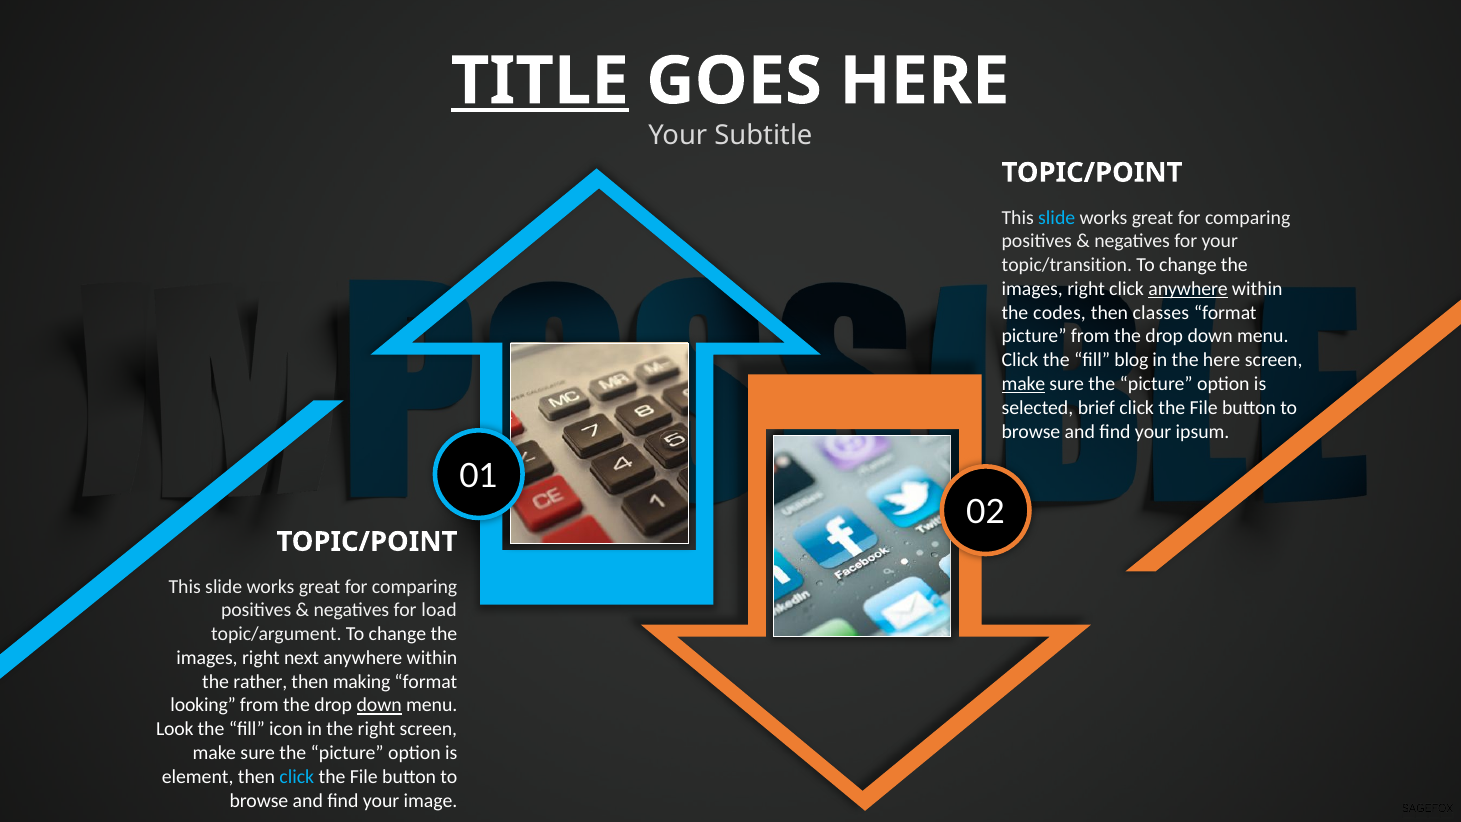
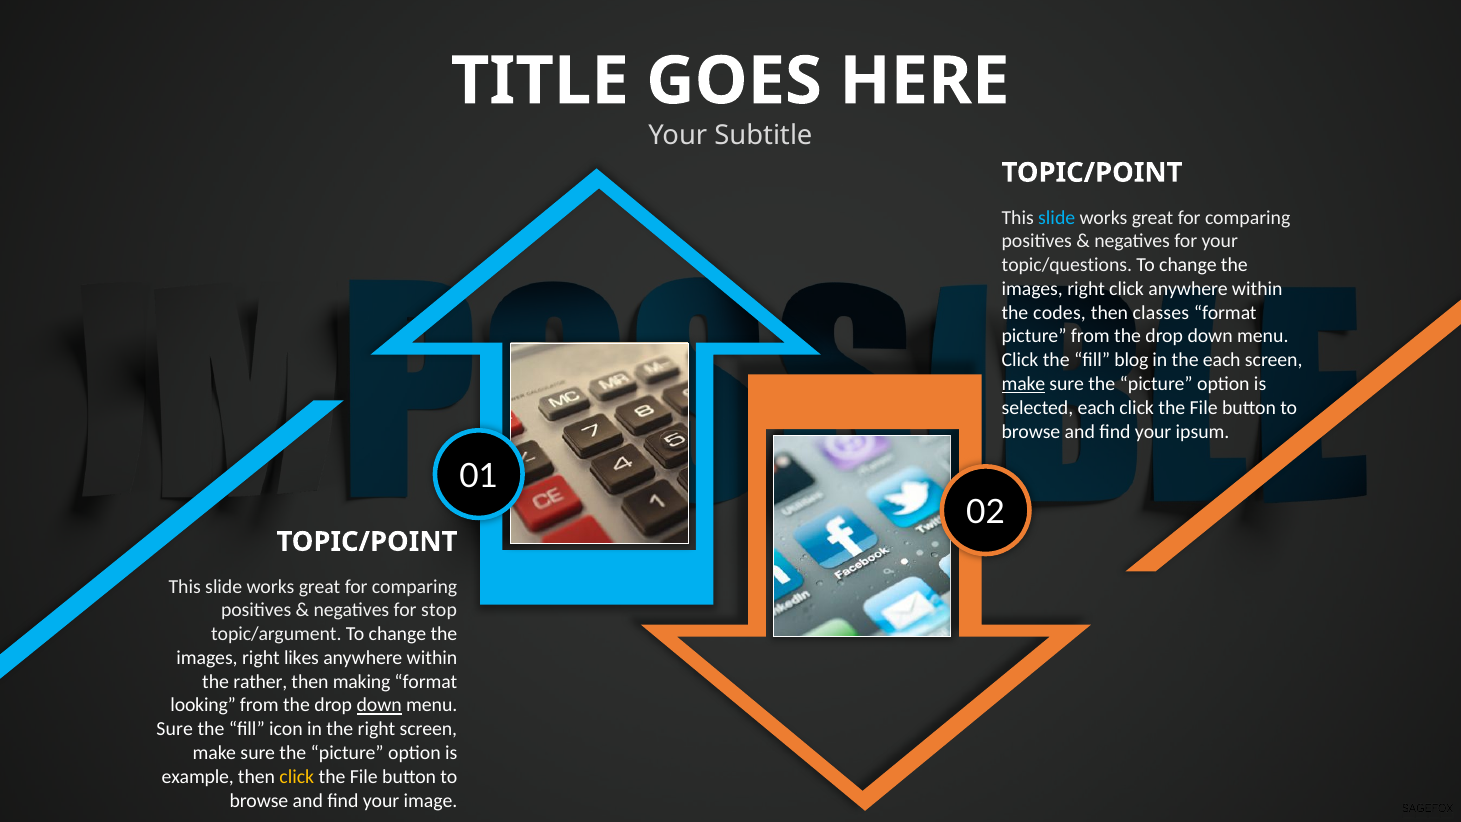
TITLE underline: present -> none
topic/transition: topic/transition -> topic/questions
anywhere at (1188, 289) underline: present -> none
the here: here -> each
selected brief: brief -> each
load: load -> stop
next: next -> likes
Look at (175, 729): Look -> Sure
element: element -> example
click at (297, 777) colour: light blue -> yellow
